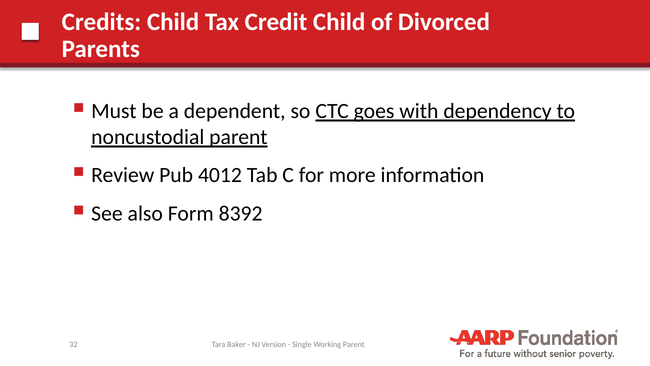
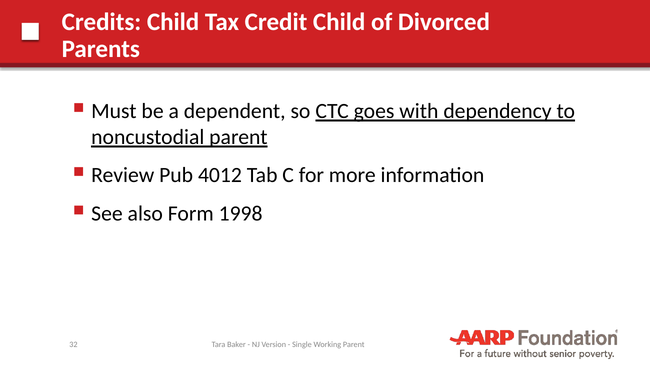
8392: 8392 -> 1998
